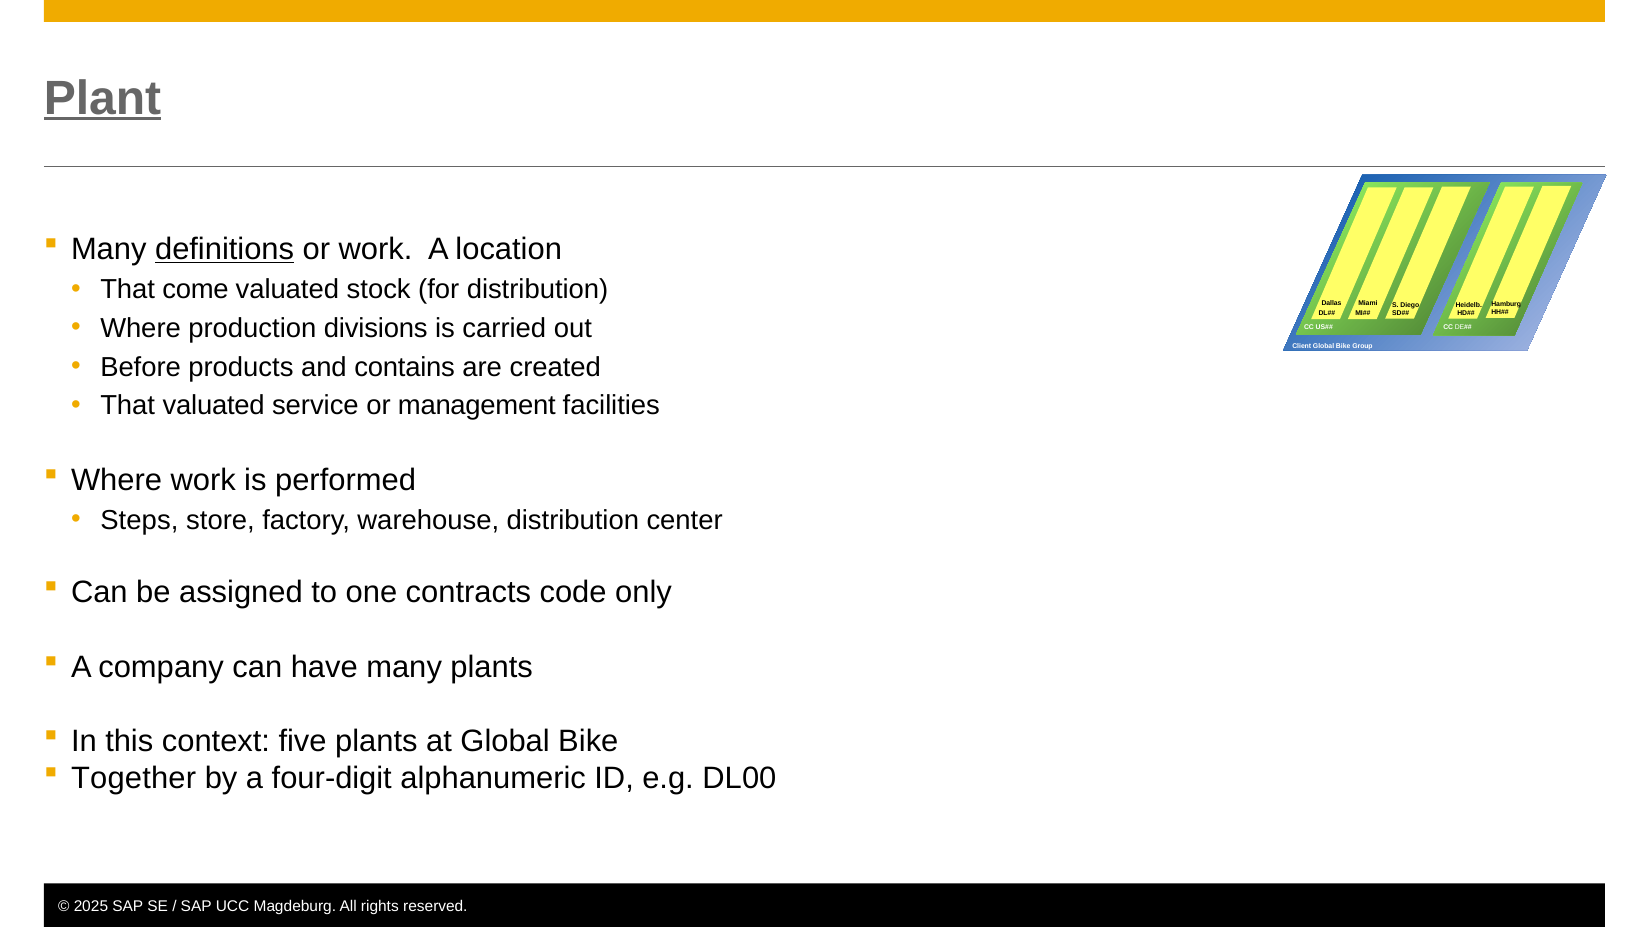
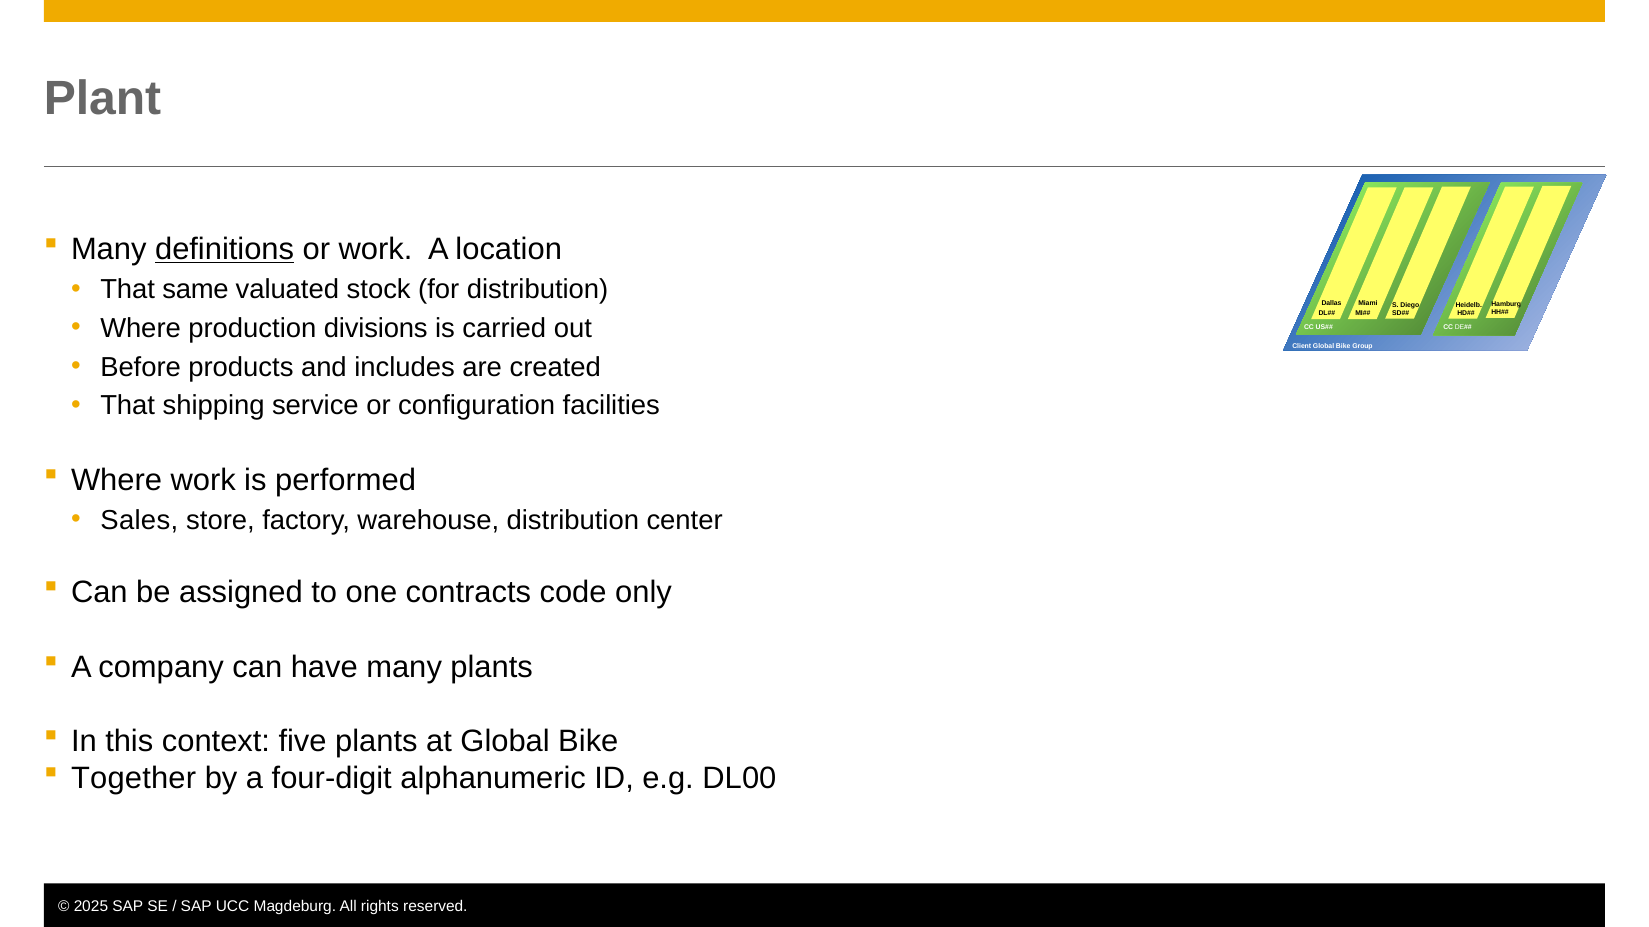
Plant underline: present -> none
come: come -> same
contains: contains -> includes
That valuated: valuated -> shipping
management: management -> configuration
Steps: Steps -> Sales
